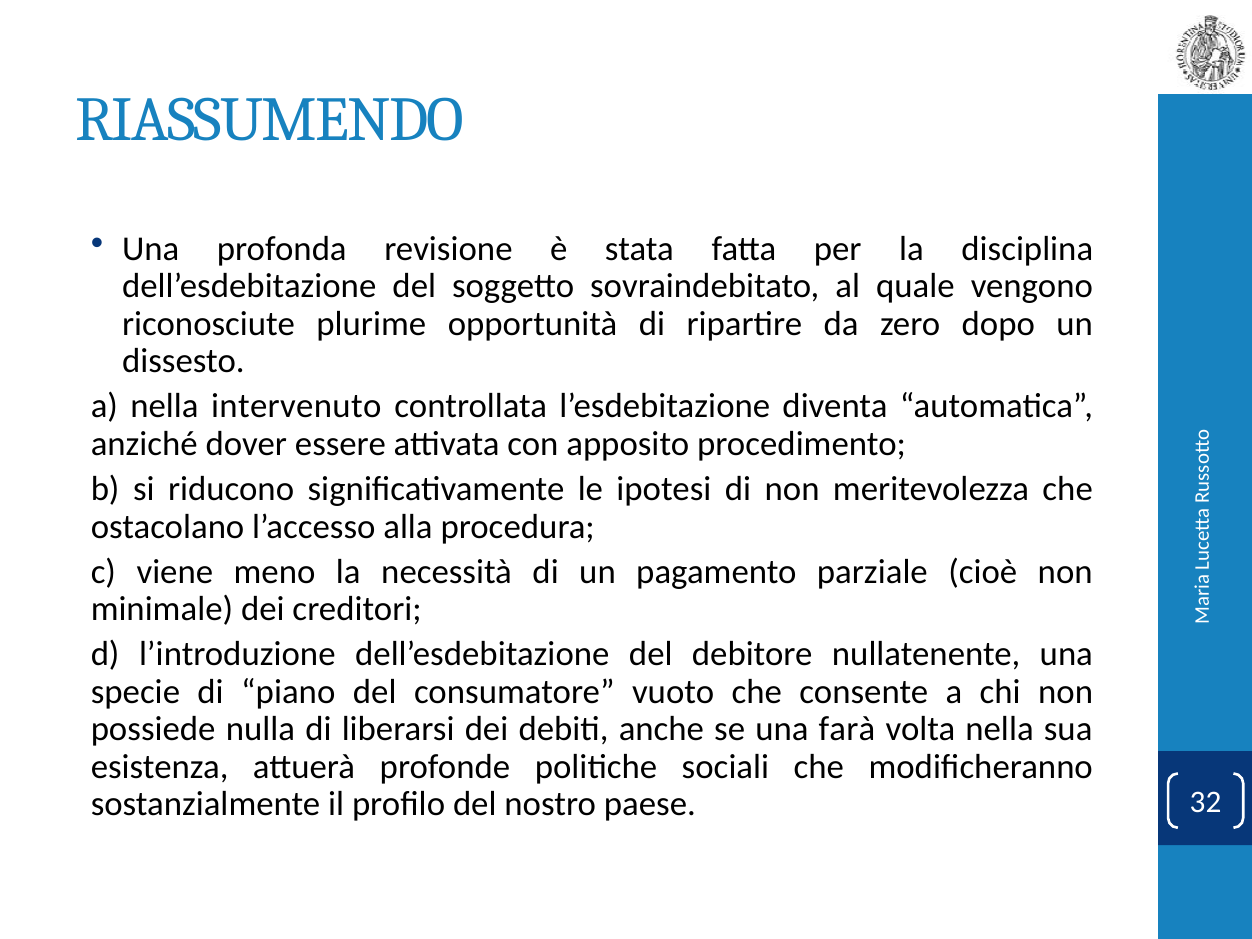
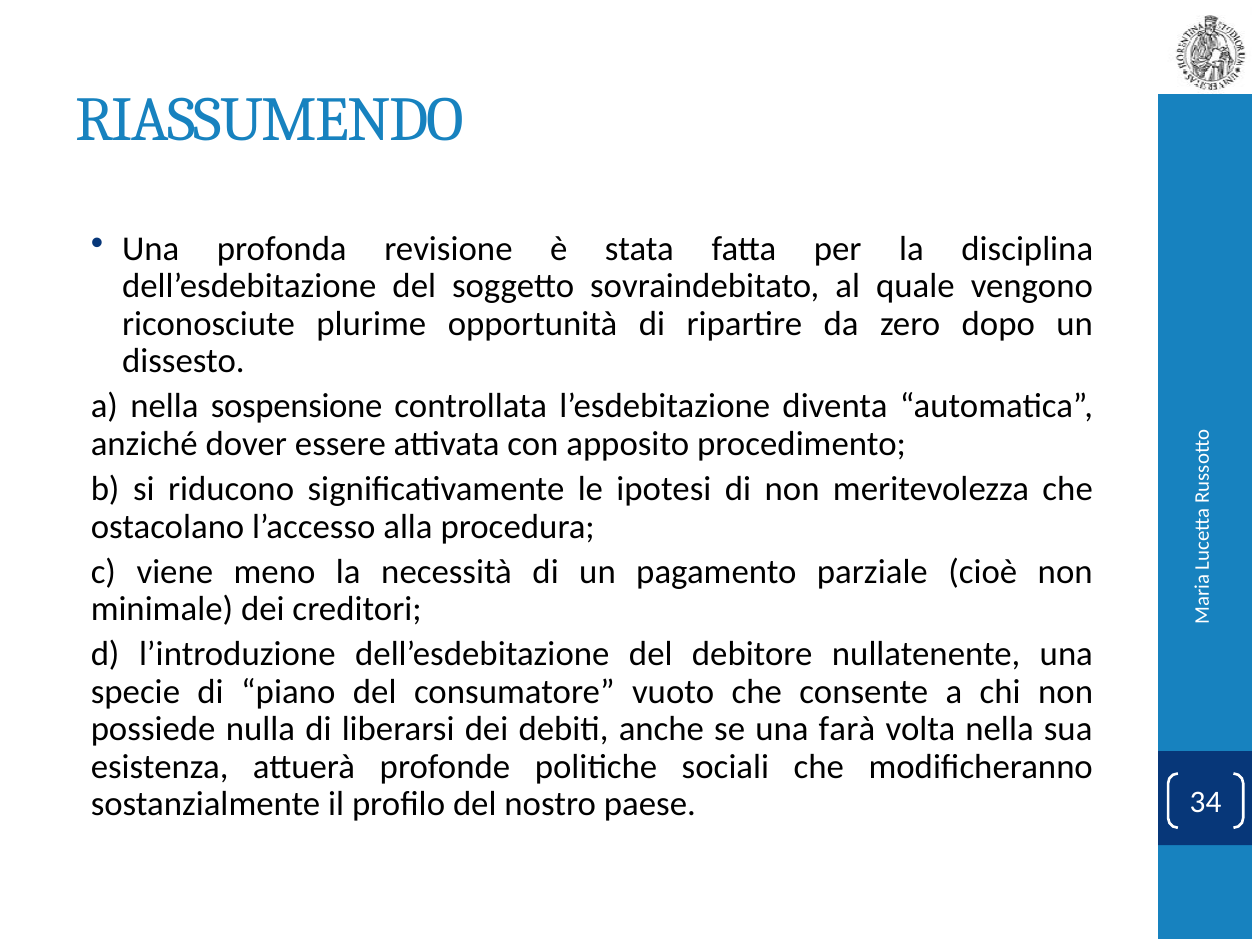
intervenuto: intervenuto -> sospensione
32: 32 -> 34
